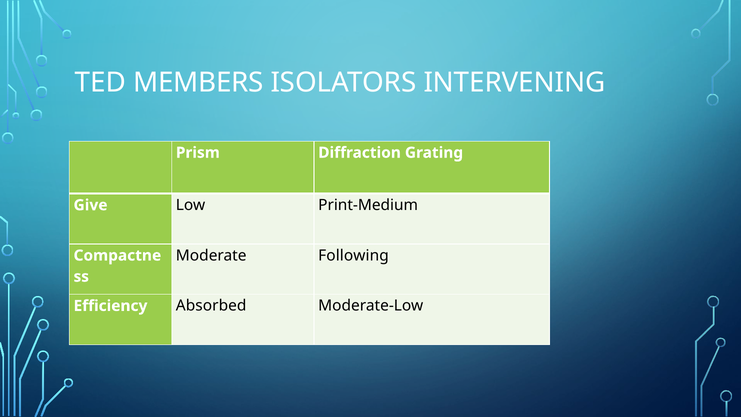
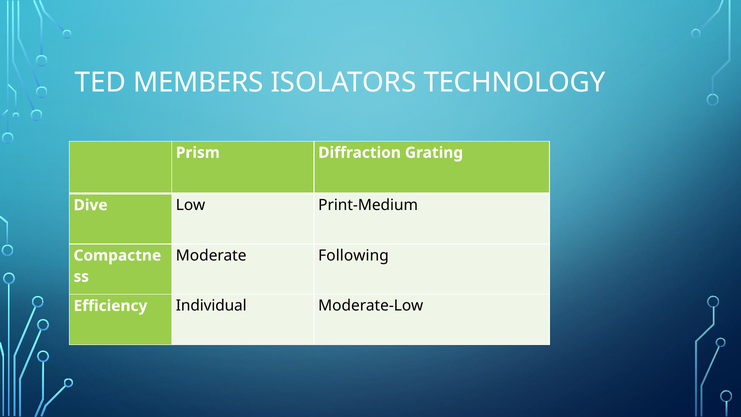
INTERVENING: INTERVENING -> TECHNOLOGY
Give: Give -> Dive
Absorbed: Absorbed -> Individual
